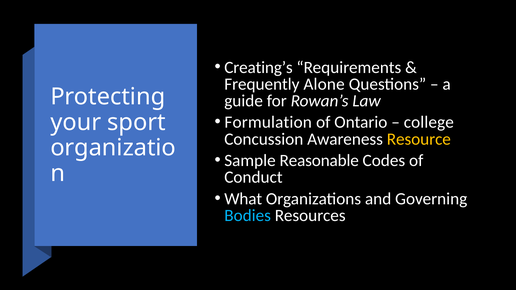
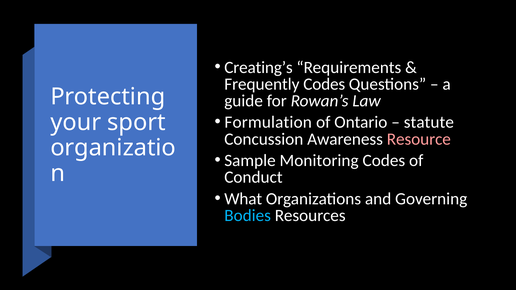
Frequently Alone: Alone -> Codes
college: college -> statute
Resource colour: yellow -> pink
Reasonable: Reasonable -> Monitoring
